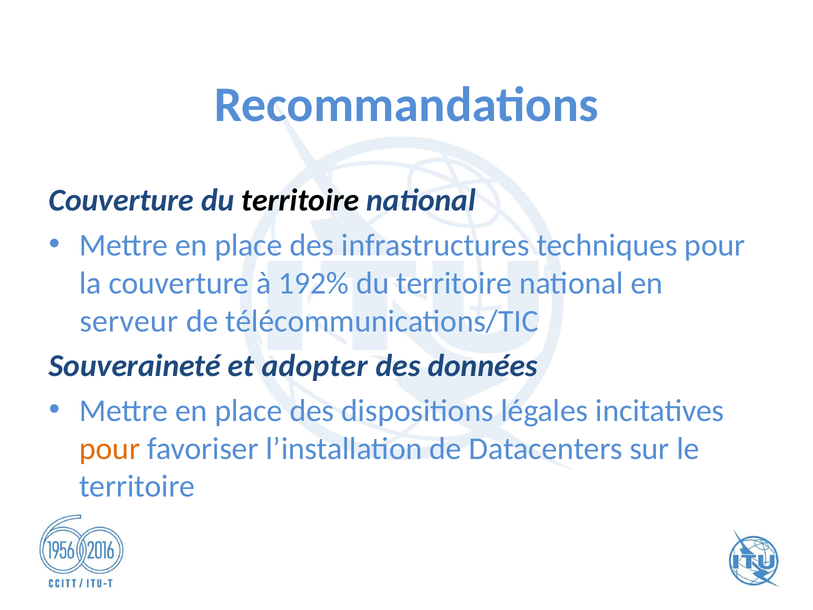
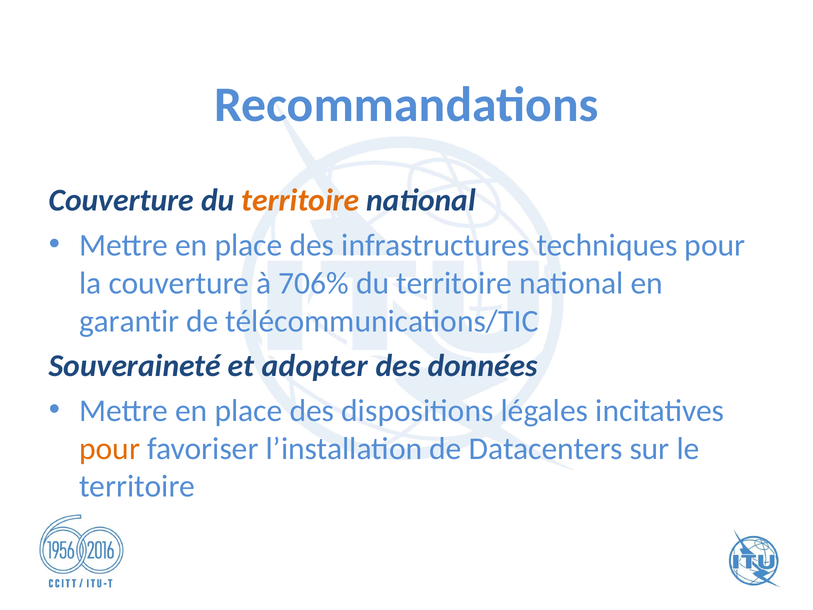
territoire at (300, 200) colour: black -> orange
192%: 192% -> 706%
serveur: serveur -> garantir
